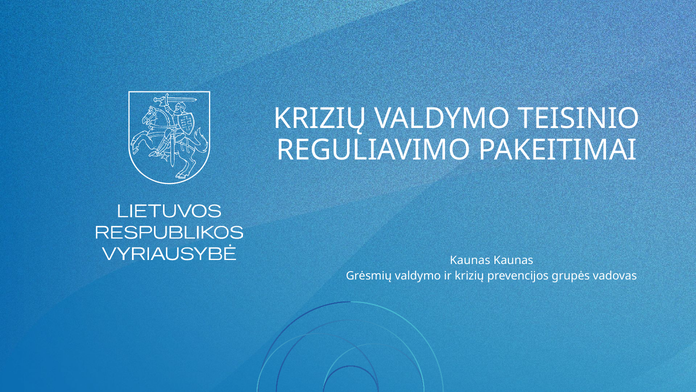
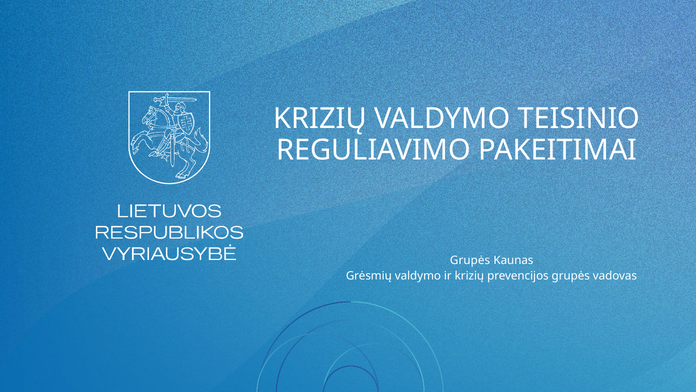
Kaunas at (470, 260): Kaunas -> Grupės
